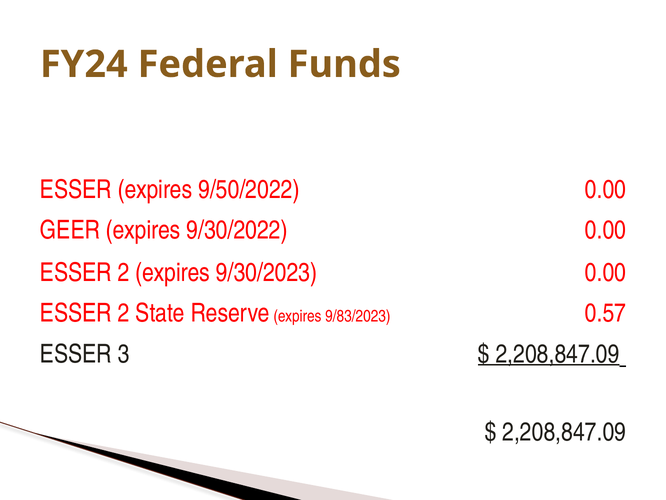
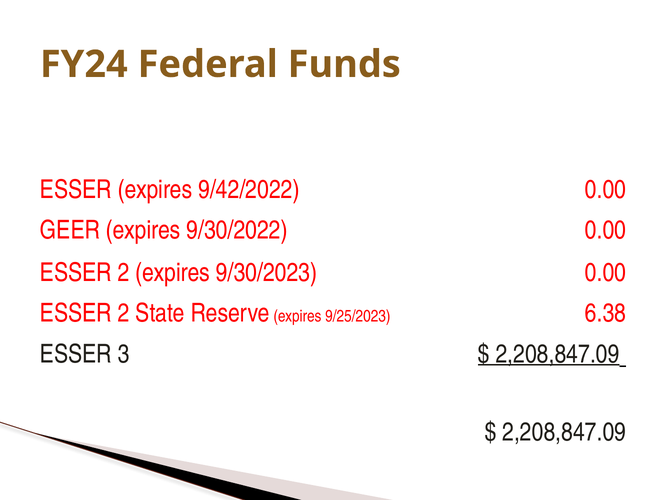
9/50/2022: 9/50/2022 -> 9/42/2022
9/83/2023: 9/83/2023 -> 9/25/2023
0.57: 0.57 -> 6.38
